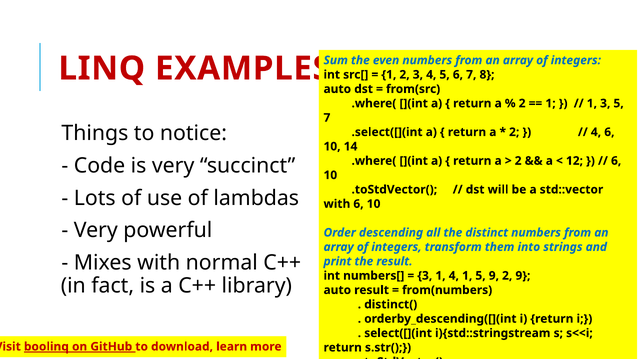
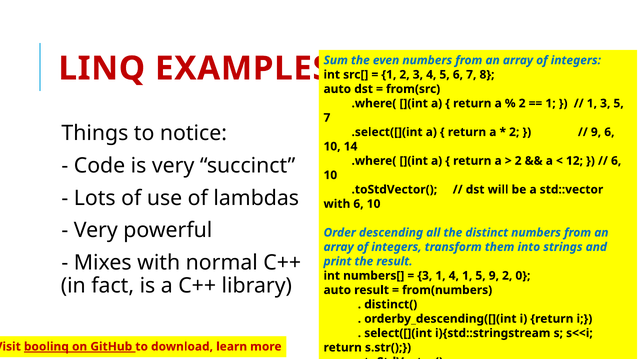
4 at (596, 132): 4 -> 9
2 9: 9 -> 0
